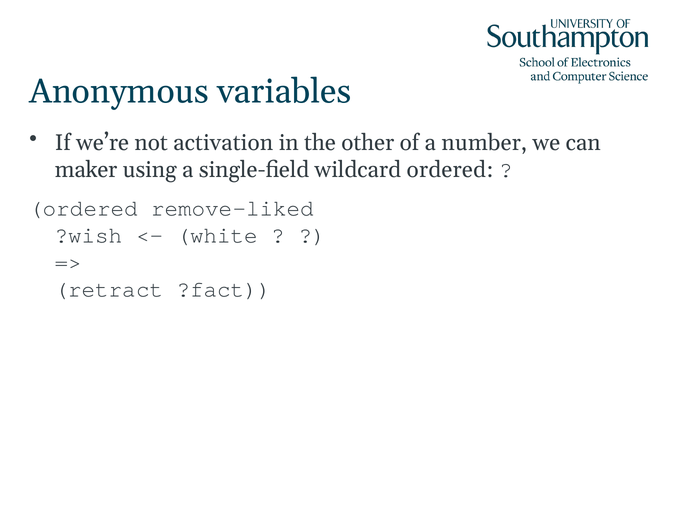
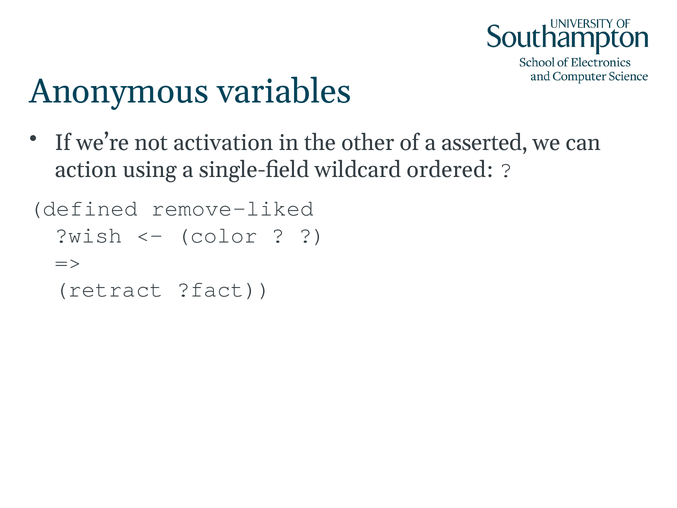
number: number -> asserted
maker: maker -> action
ordered at (84, 208): ordered -> defined
white: white -> color
